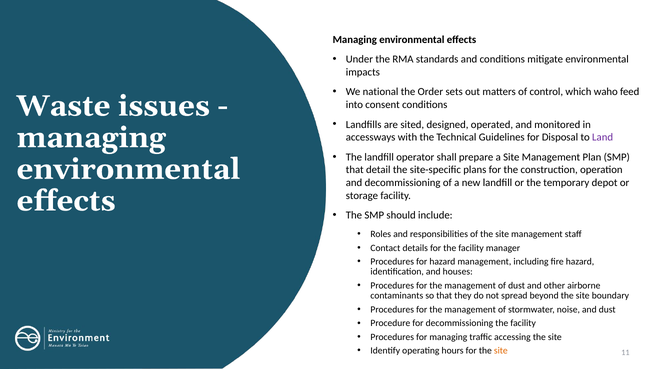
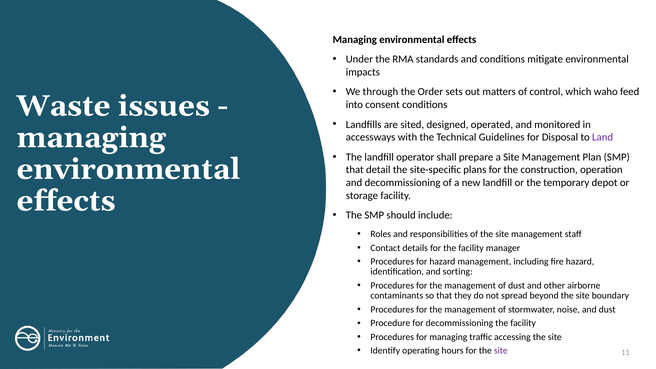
national: national -> through
houses: houses -> sorting
site at (501, 351) colour: orange -> purple
